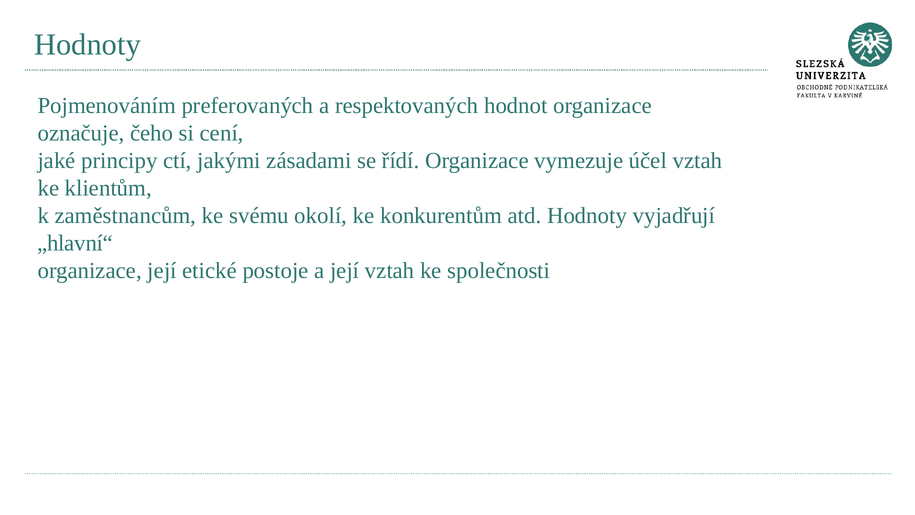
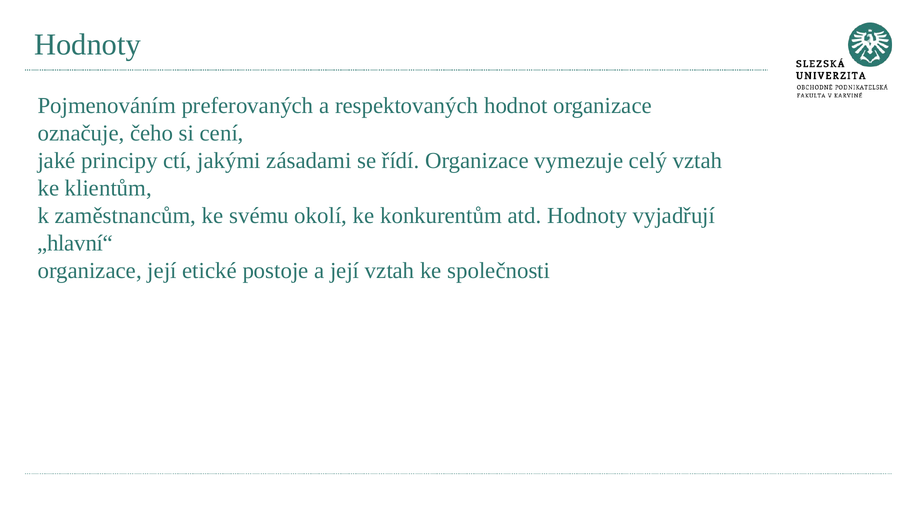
účel: účel -> celý
